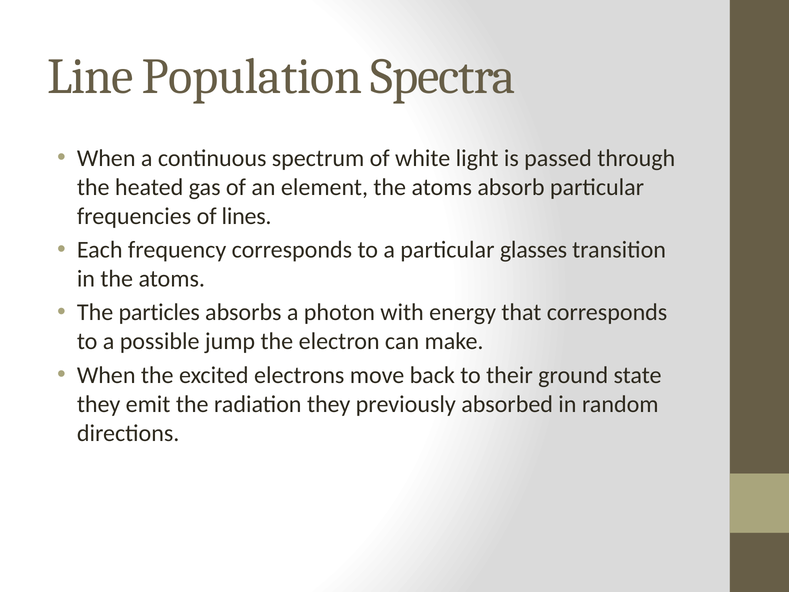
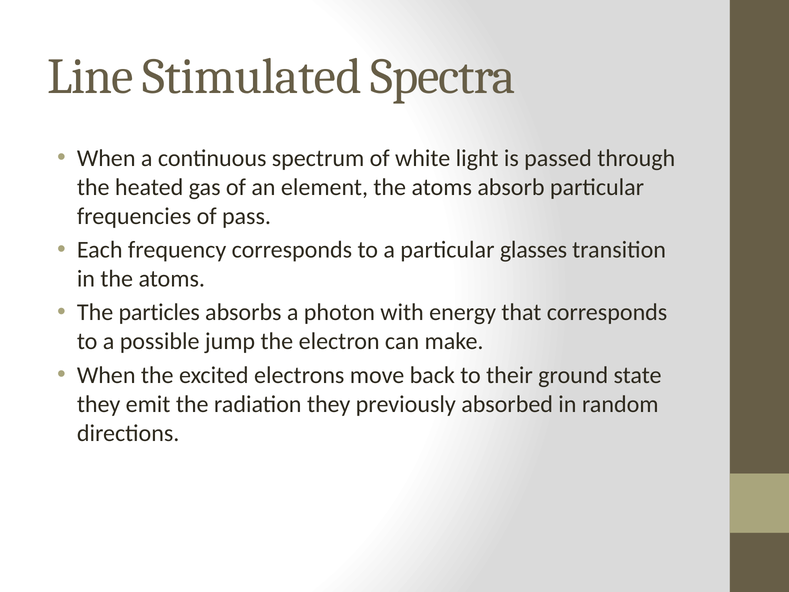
Population: Population -> Stimulated
lines: lines -> pass
